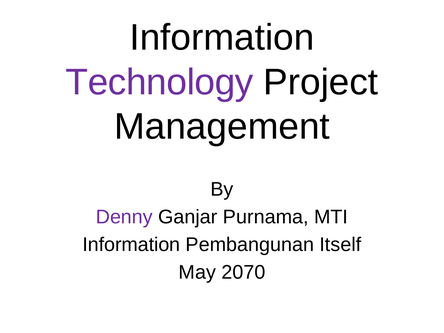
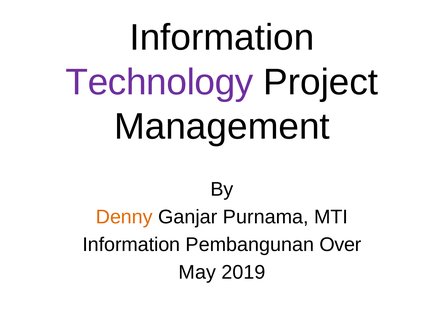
Denny colour: purple -> orange
Itself: Itself -> Over
2070: 2070 -> 2019
